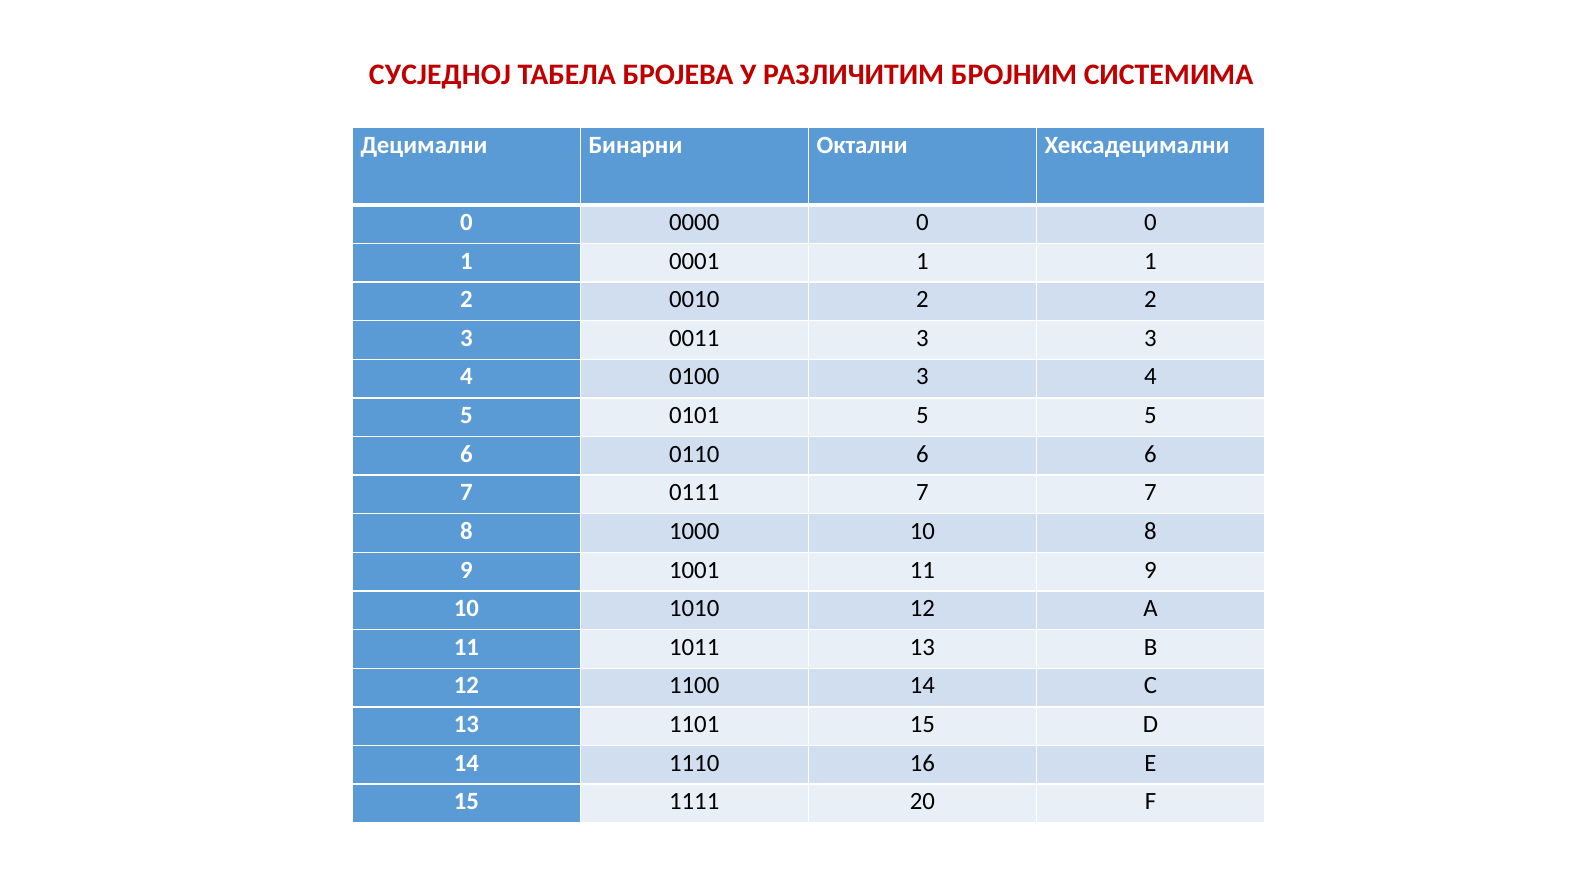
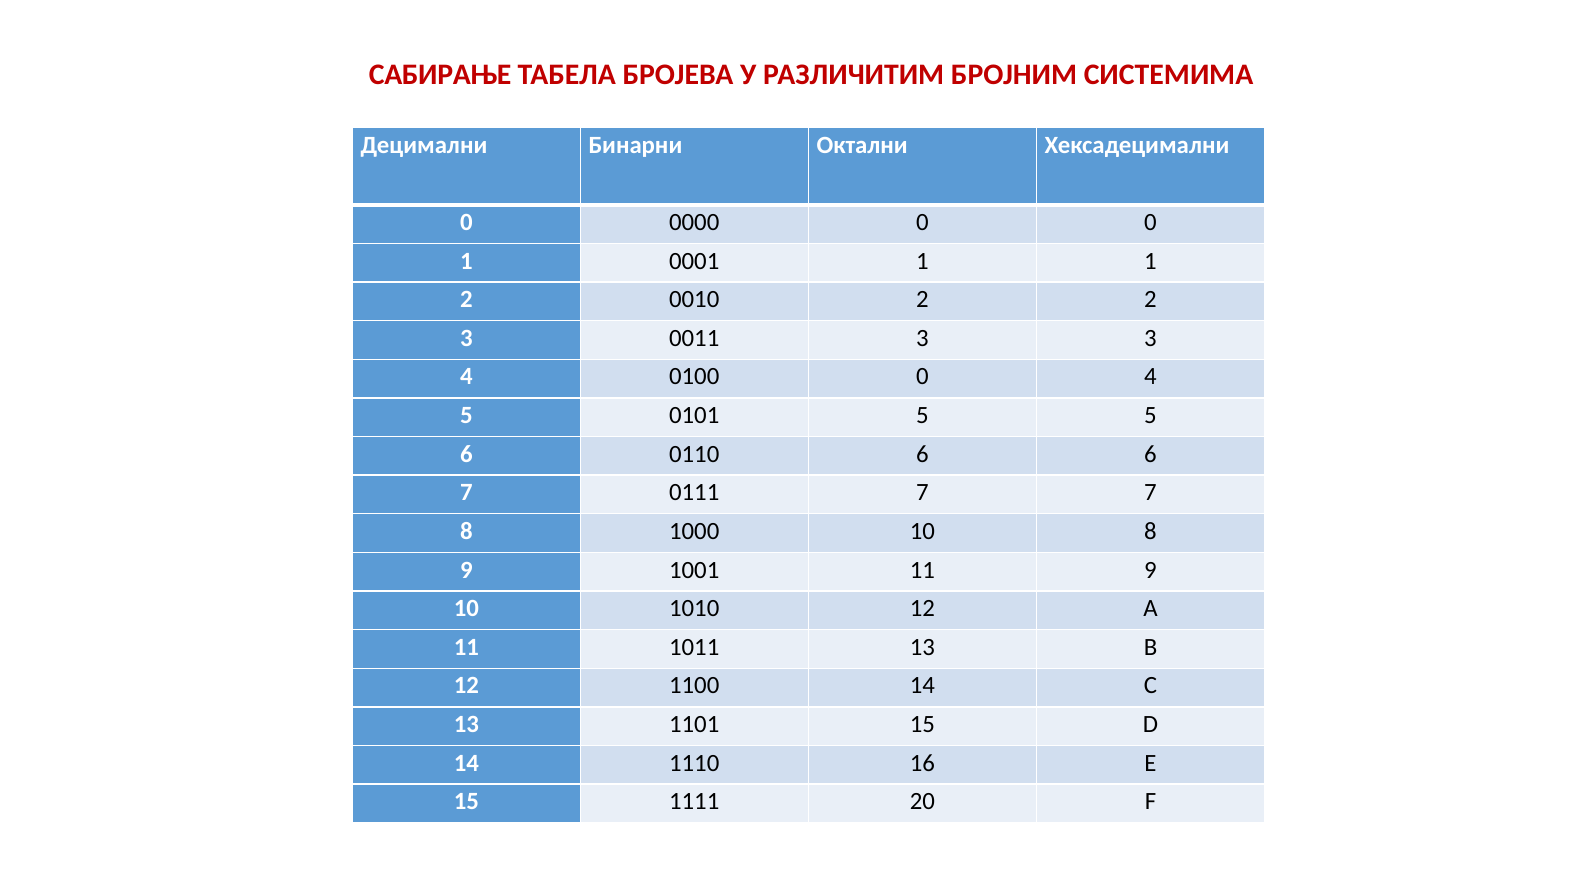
СУСЈЕДНОЈ: СУСЈЕДНОЈ -> САБИРАЊЕ
0100 3: 3 -> 0
